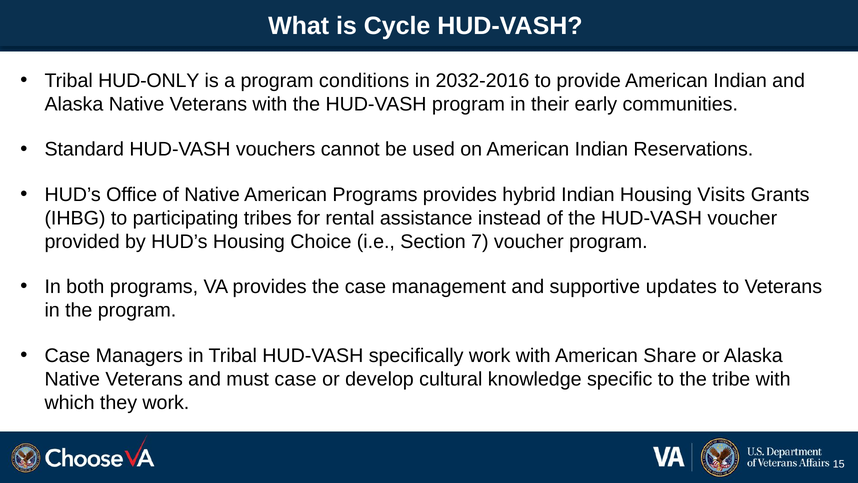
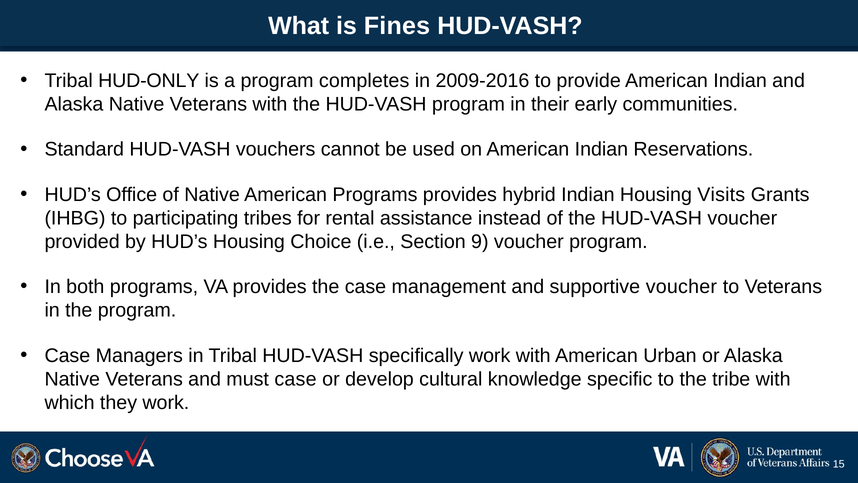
Cycle: Cycle -> Fines
conditions: conditions -> completes
2032-2016: 2032-2016 -> 2009-2016
7: 7 -> 9
supportive updates: updates -> voucher
Share: Share -> Urban
